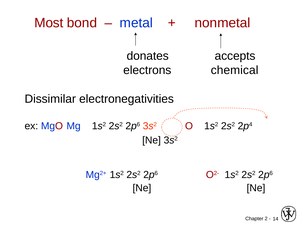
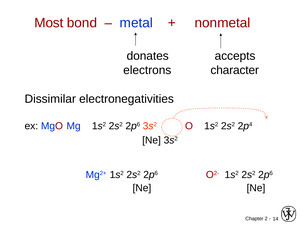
chemical: chemical -> character
